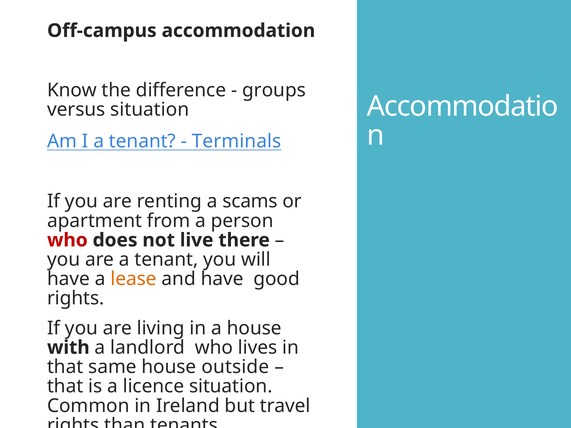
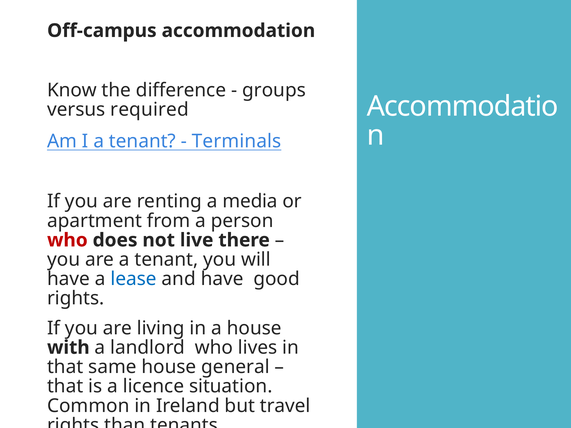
versus situation: situation -> required
scams: scams -> media
lease colour: orange -> blue
outside: outside -> general
